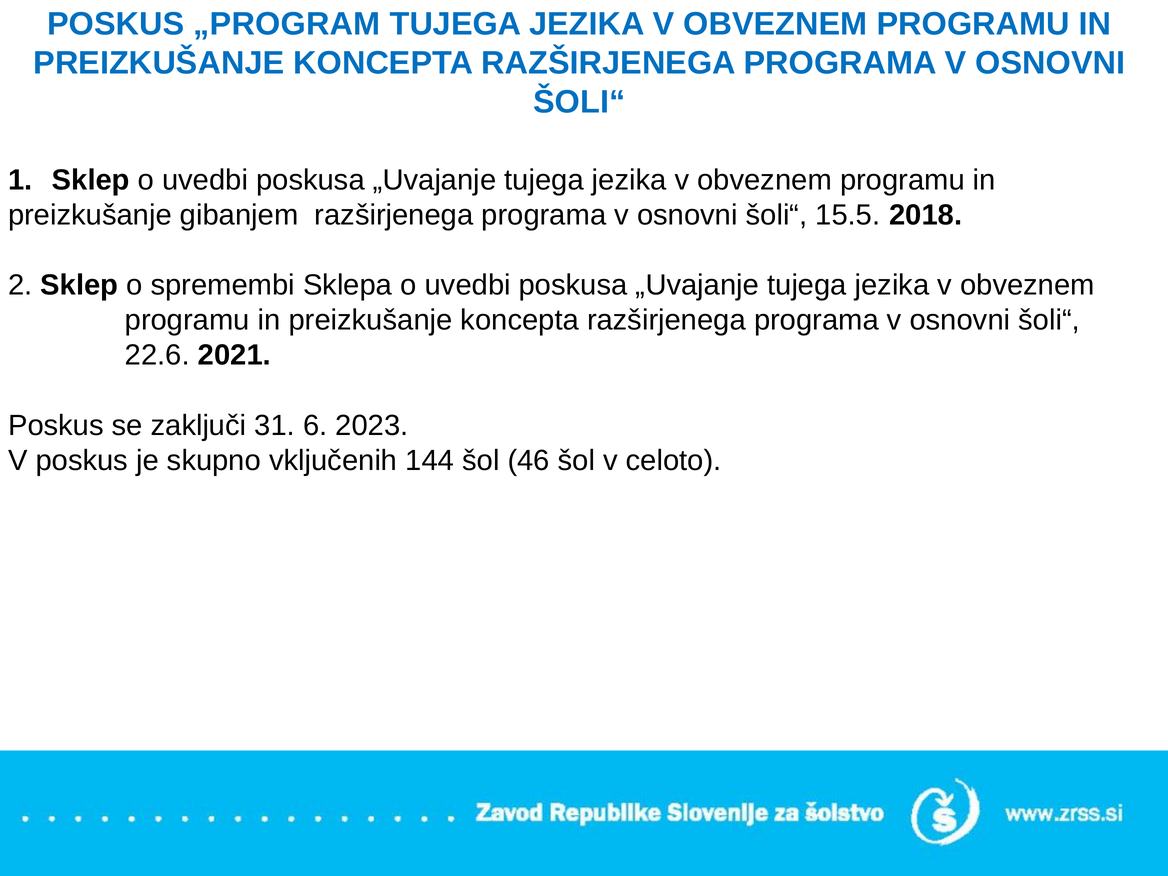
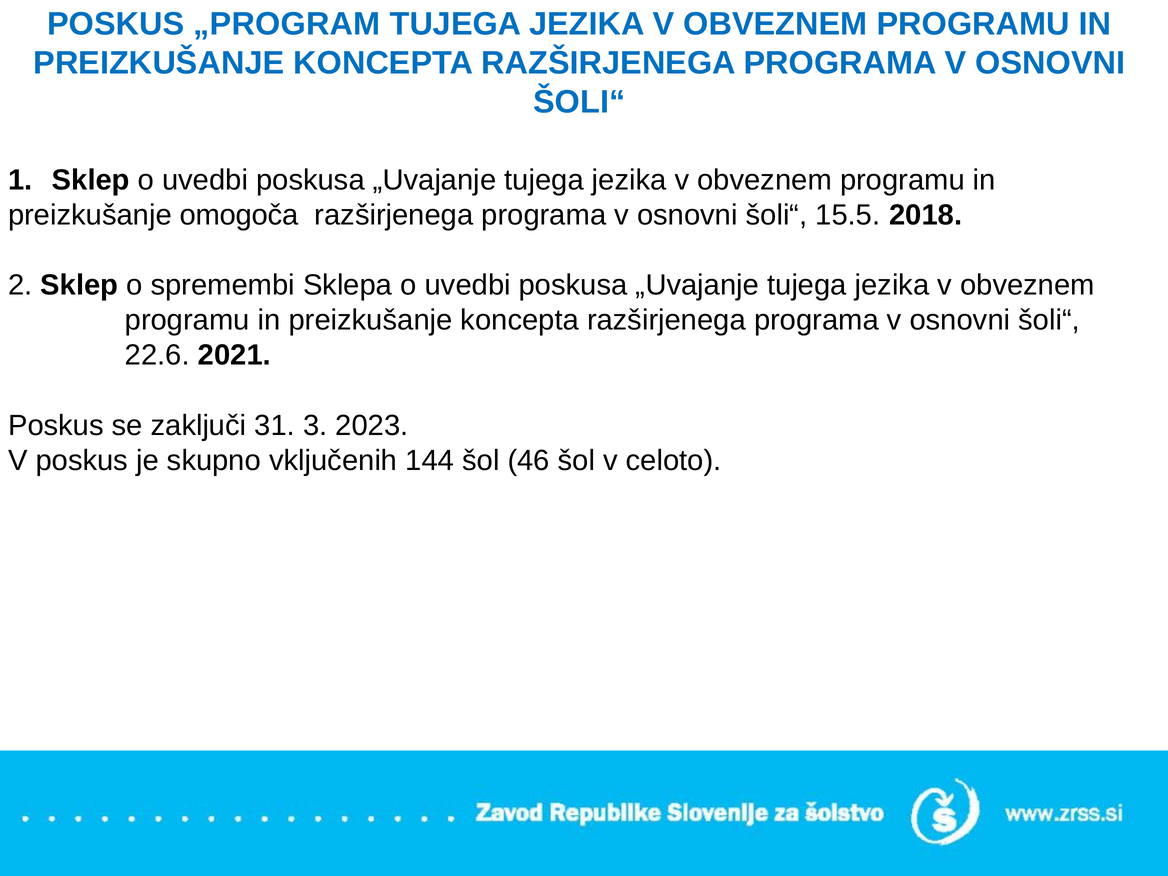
gibanjem: gibanjem -> omogoča
6: 6 -> 3
